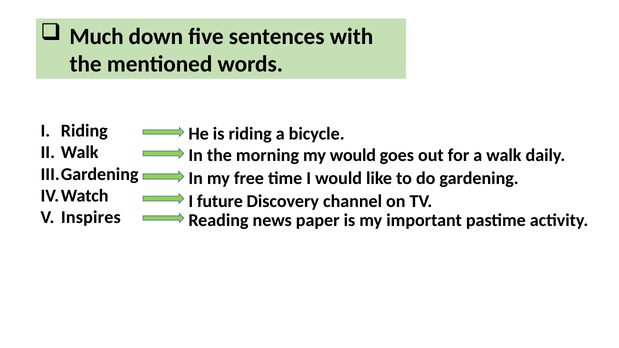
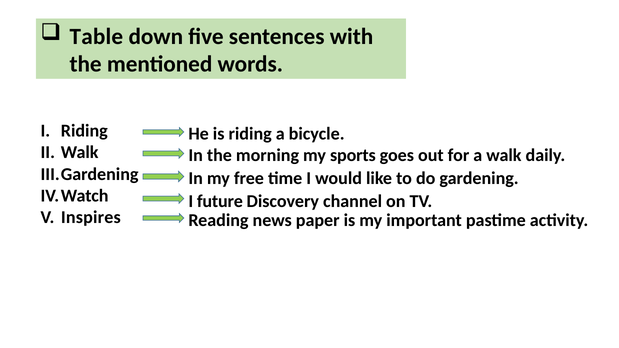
Much: Much -> Table
my would: would -> sports
